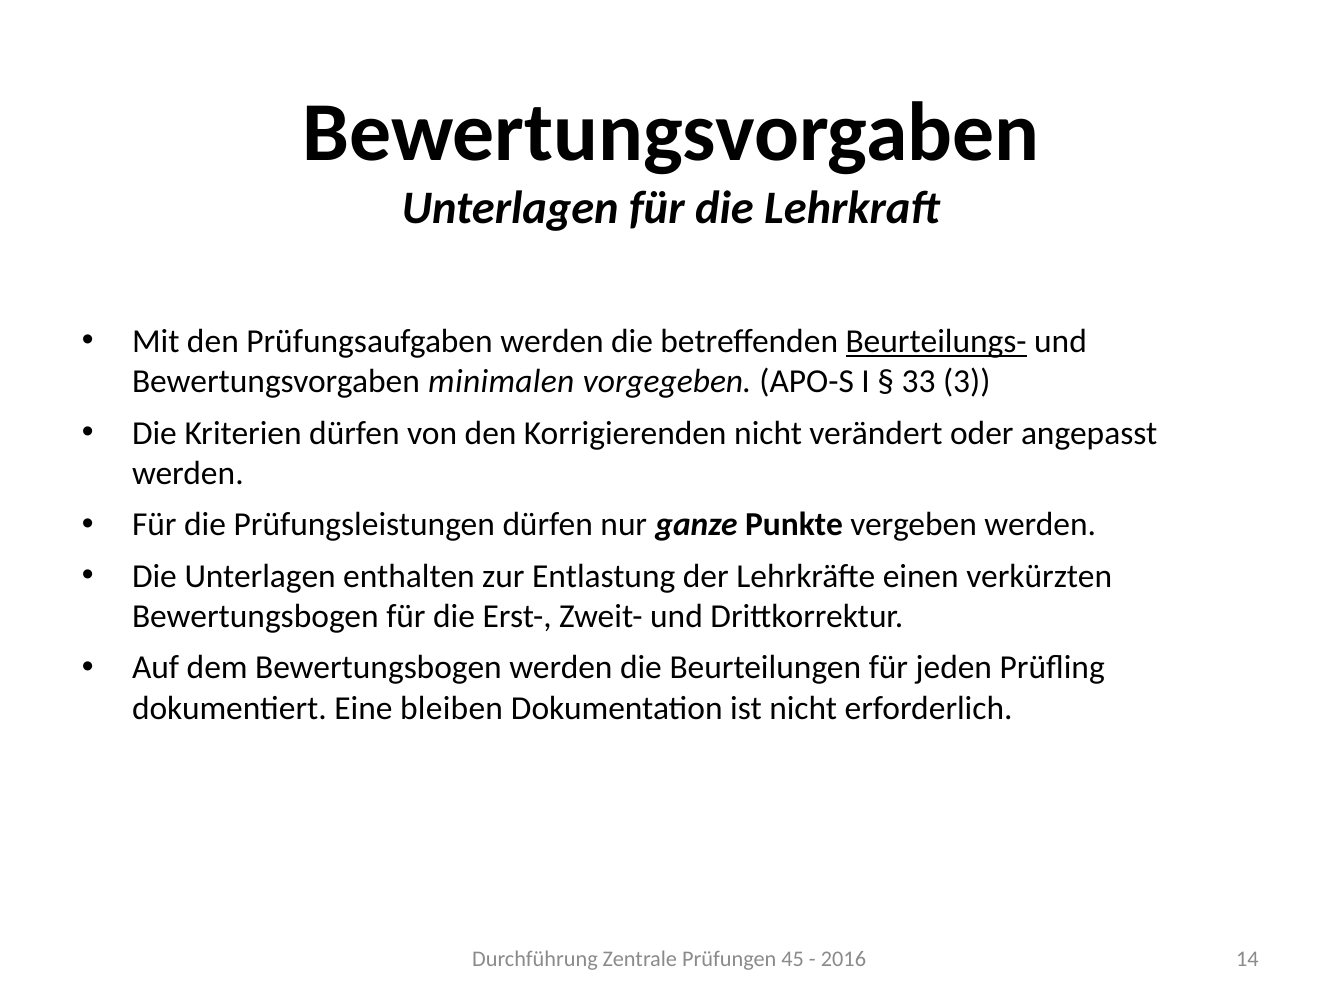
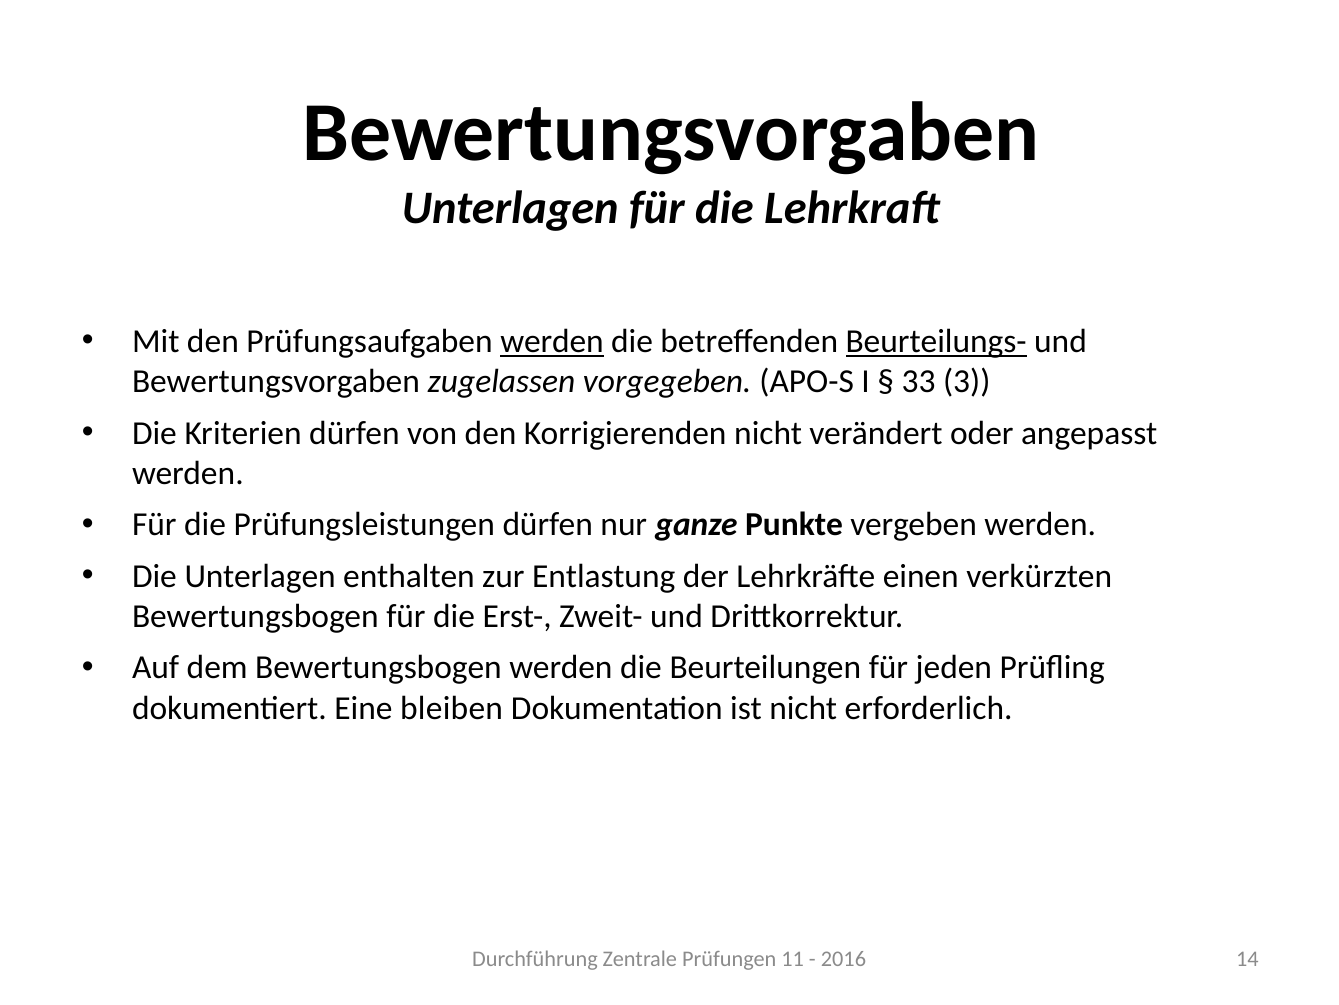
werden at (552, 341) underline: none -> present
minimalen: minimalen -> zugelassen
45: 45 -> 11
